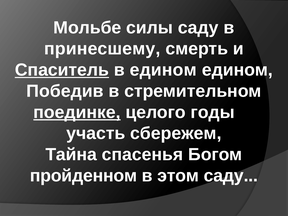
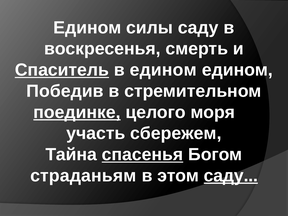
Мольбе at (87, 28): Мольбе -> Едином
принесшему: принесшему -> воскресенья
годы: годы -> моря
спасенья underline: none -> present
пройденном: пройденном -> страданьям
саду at (231, 176) underline: none -> present
